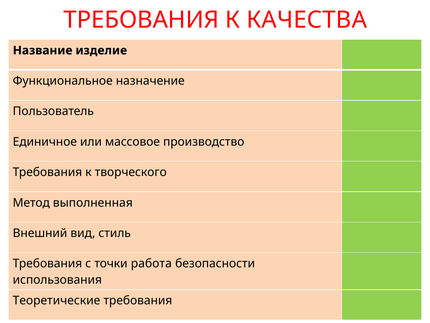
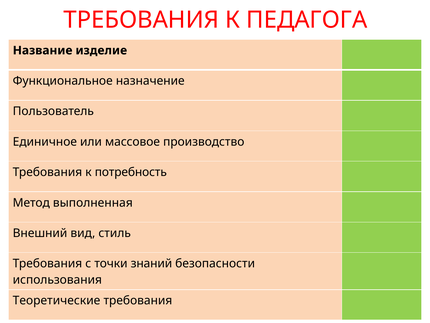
КАЧЕСТВА: КАЧЕСТВА -> ПЕДАГОГА
творческого: творческого -> потребность
работа: работа -> знаний
